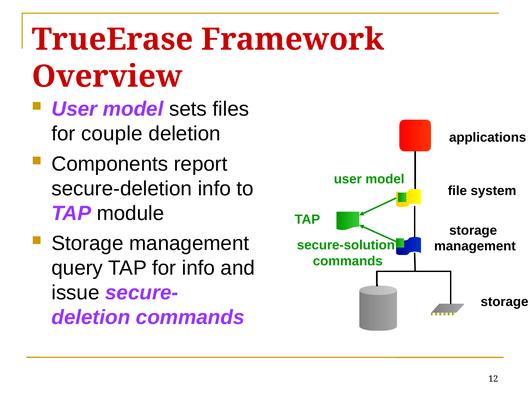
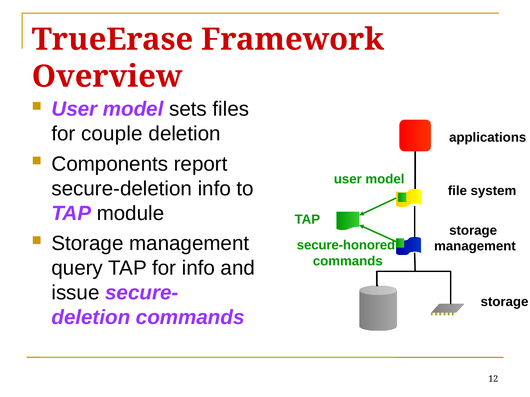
secure-solution: secure-solution -> secure-honored
